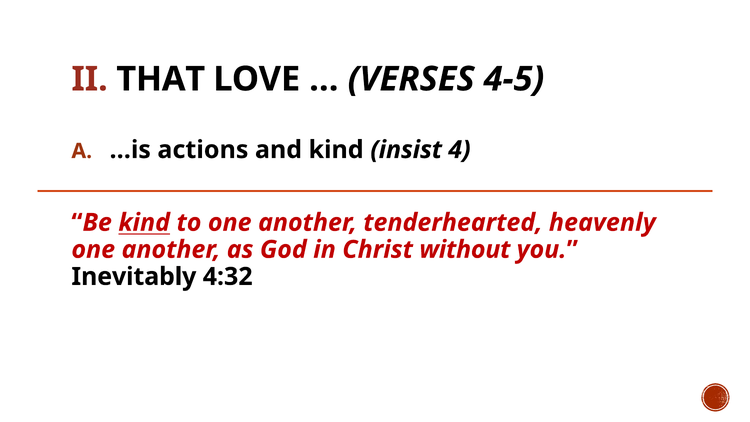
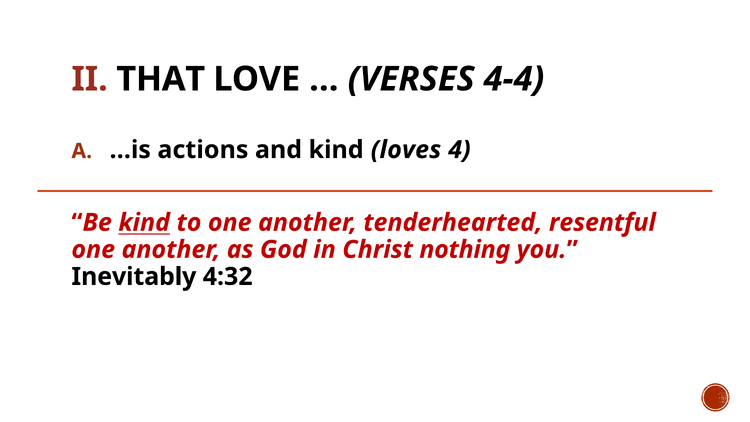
4-5: 4-5 -> 4-4
insist: insist -> loves
heavenly: heavenly -> resentful
without: without -> nothing
